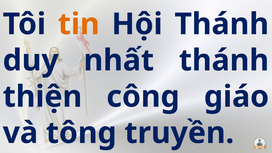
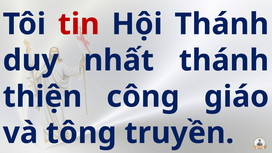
tin colour: orange -> red
